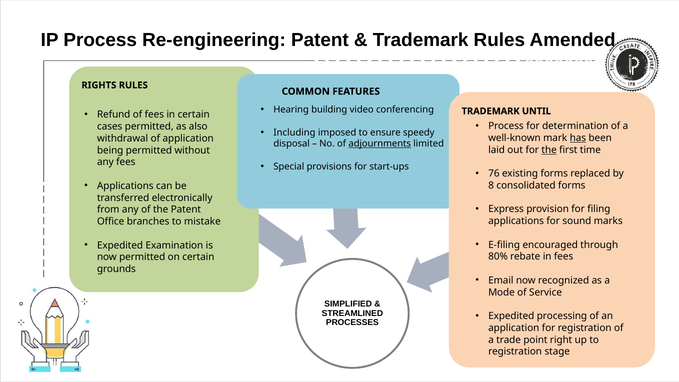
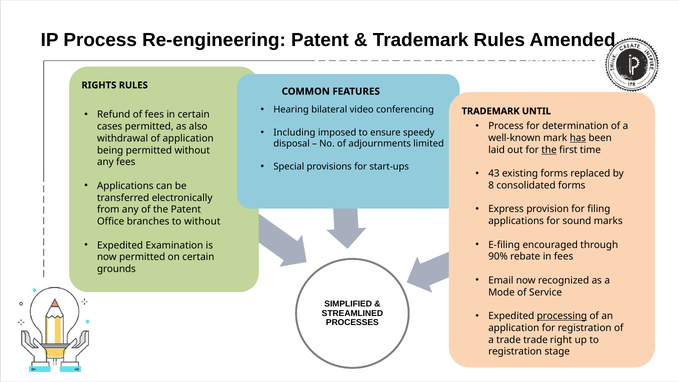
building: building -> bilateral
adjournments underline: present -> none
76: 76 -> 43
to mistake: mistake -> without
80%: 80% -> 90%
processing underline: none -> present
trade point: point -> trade
